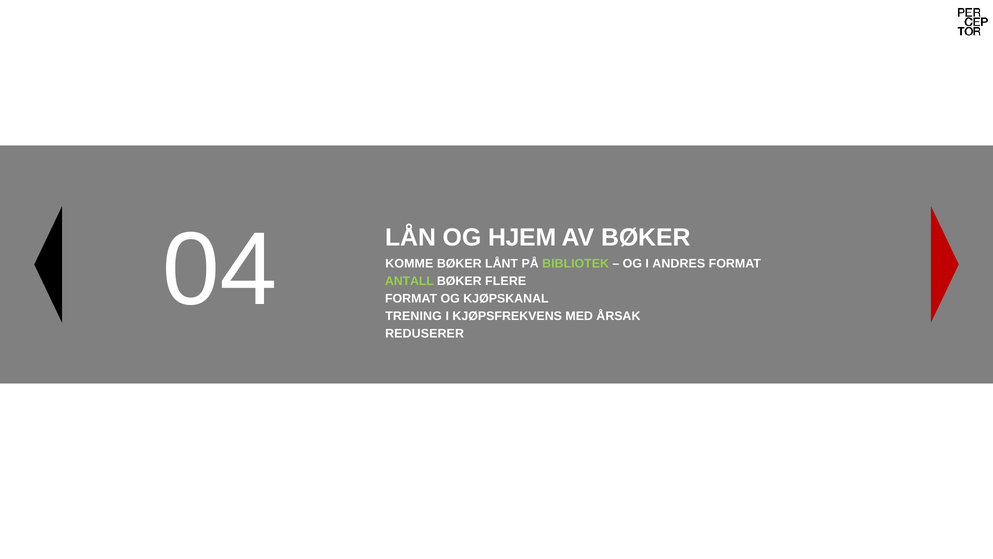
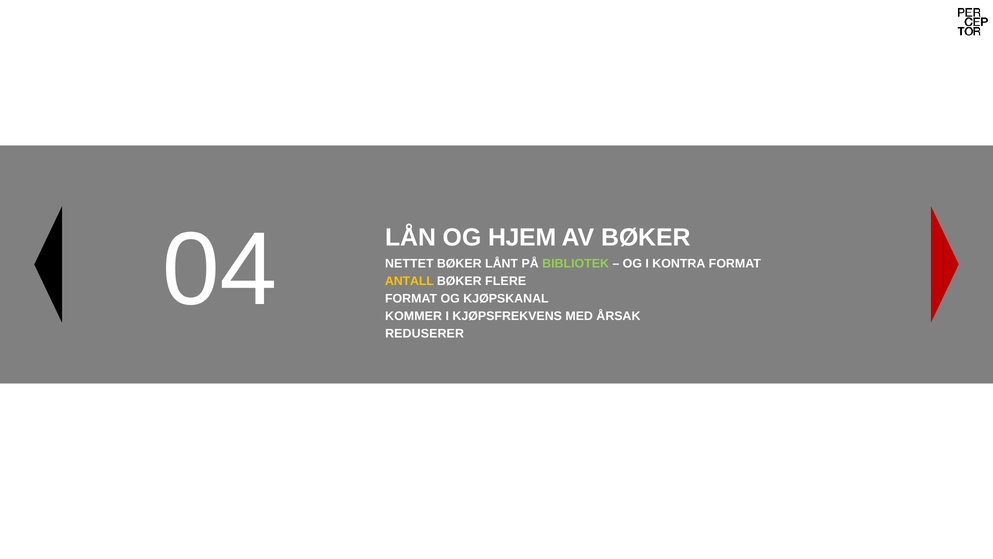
KOMME: KOMME -> NETTET
ANDRES: ANDRES -> KONTRA
ANTALL colour: light green -> yellow
TRENING: TRENING -> KOMMER
